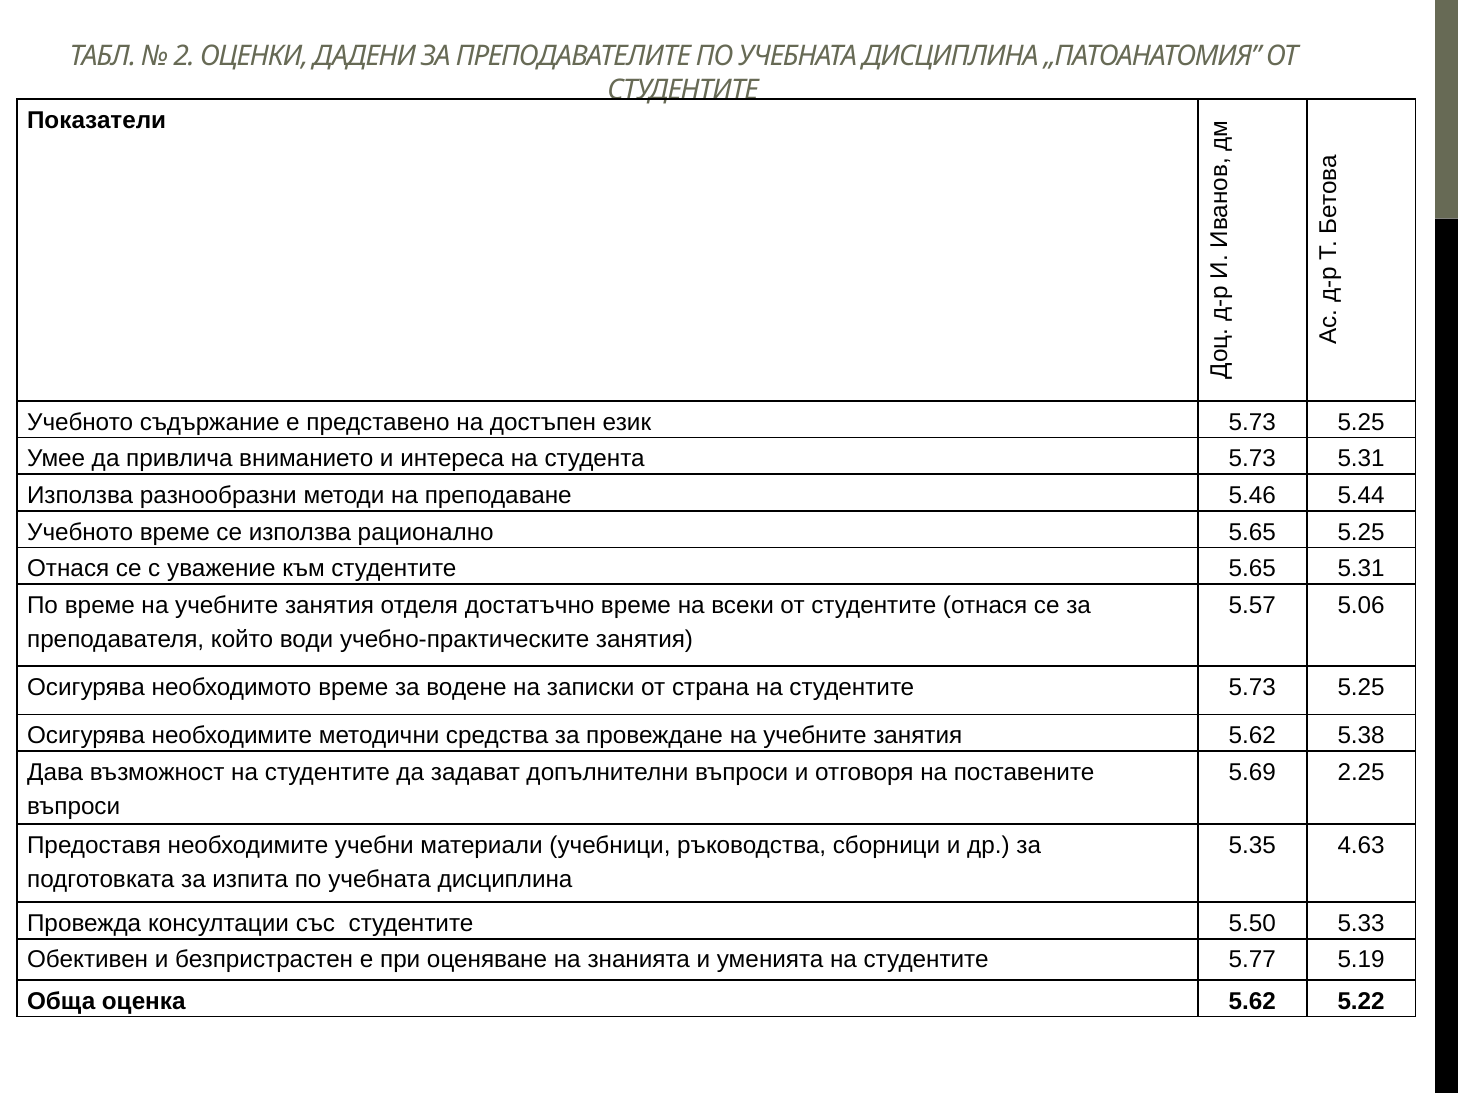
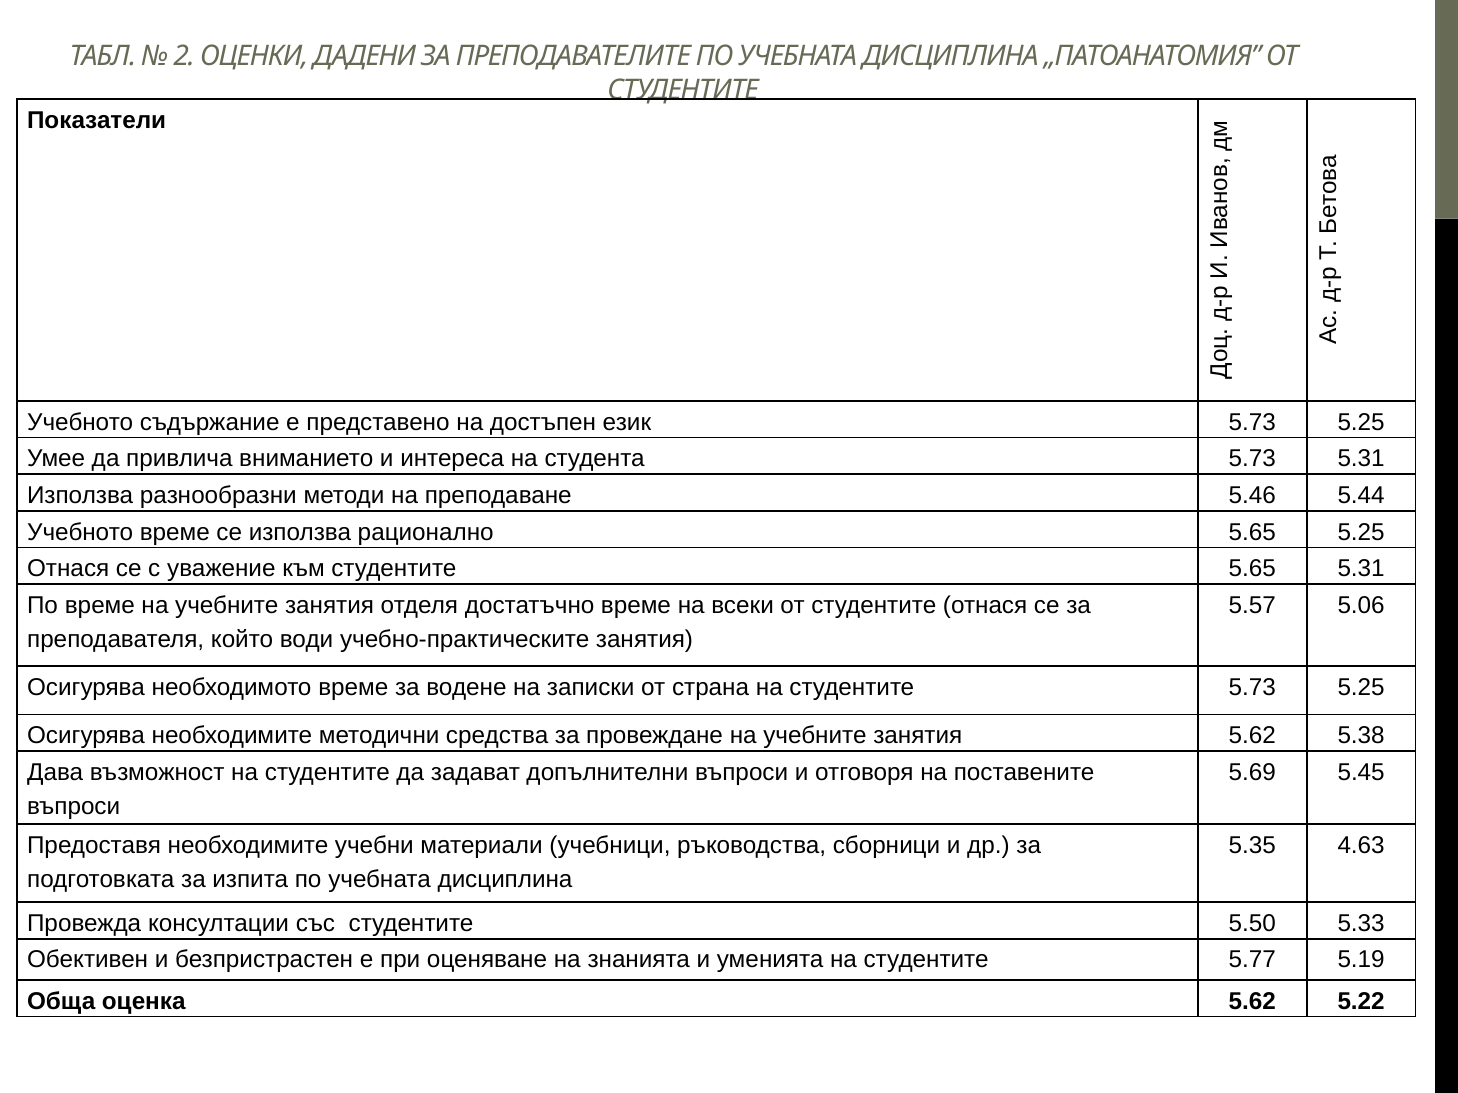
2.25: 2.25 -> 5.45
